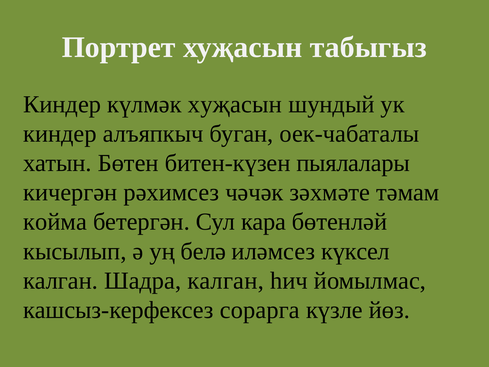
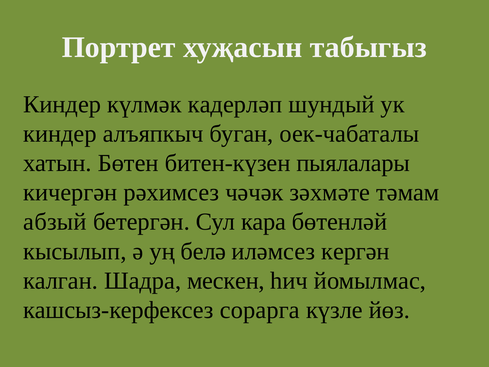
күлмәк хуҗасын: хуҗасын -> кадерләп
койма: койма -> абзый
күксел: күксел -> кергән
Шадра калган: калган -> мескен
